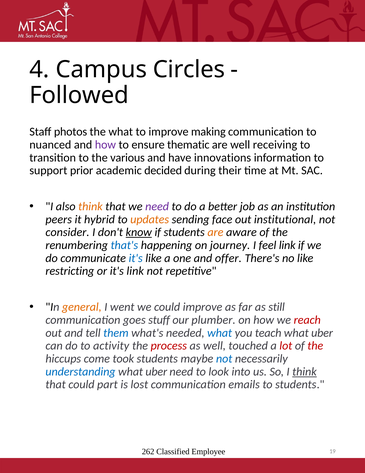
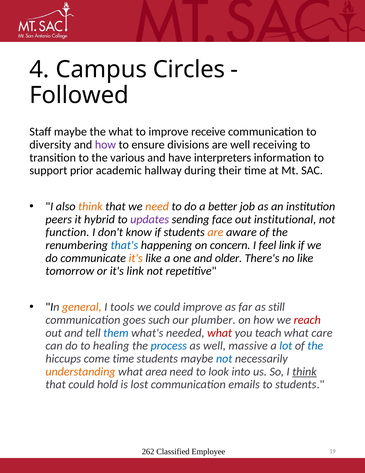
Staff photos: photos -> maybe
making: making -> receive
nuanced: nuanced -> diversity
thematic: thematic -> divisions
innovations: innovations -> interpreters
decided: decided -> hallway
need at (157, 206) colour: purple -> orange
updates colour: orange -> purple
consider: consider -> function
know underline: present -> none
journey: journey -> concern
it's at (136, 258) colour: blue -> orange
offer: offer -> older
restricting: restricting -> tomorrow
went: went -> tools
stuff: stuff -> such
what at (220, 332) colour: blue -> red
uber at (322, 332): uber -> care
activity: activity -> healing
process colour: red -> blue
touched: touched -> massive
lot colour: red -> blue
the at (315, 345) colour: red -> blue
come took: took -> time
understanding colour: blue -> orange
uber at (156, 371): uber -> area
part: part -> hold
